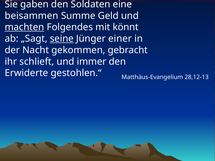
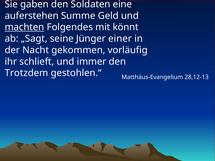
beisammen: beisammen -> auferstehen
seine underline: present -> none
gebracht: gebracht -> vorläufig
Erwiderte: Erwiderte -> Trotzdem
